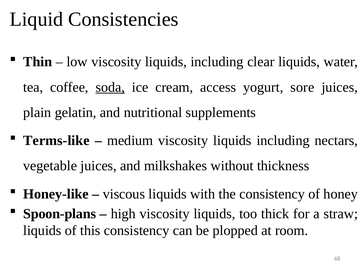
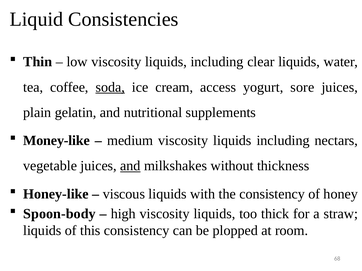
Terms-like: Terms-like -> Money-like
and at (130, 166) underline: none -> present
Spoon-plans: Spoon-plans -> Spoon-body
